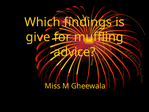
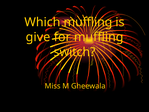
Which findings: findings -> muffling
advice: advice -> switch
